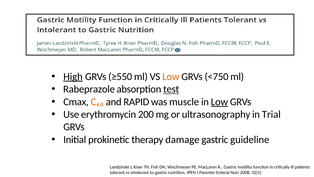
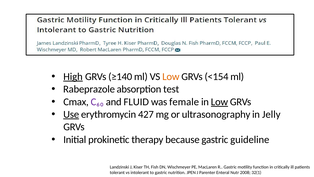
≥550: ≥550 -> ≥140
<750: <750 -> <154
test underline: present -> none
C₆₀ colour: orange -> purple
RAPID: RAPID -> FLUID
muscle: muscle -> female
Use underline: none -> present
200: 200 -> 427
Trial: Trial -> Jelly
damage: damage -> because
